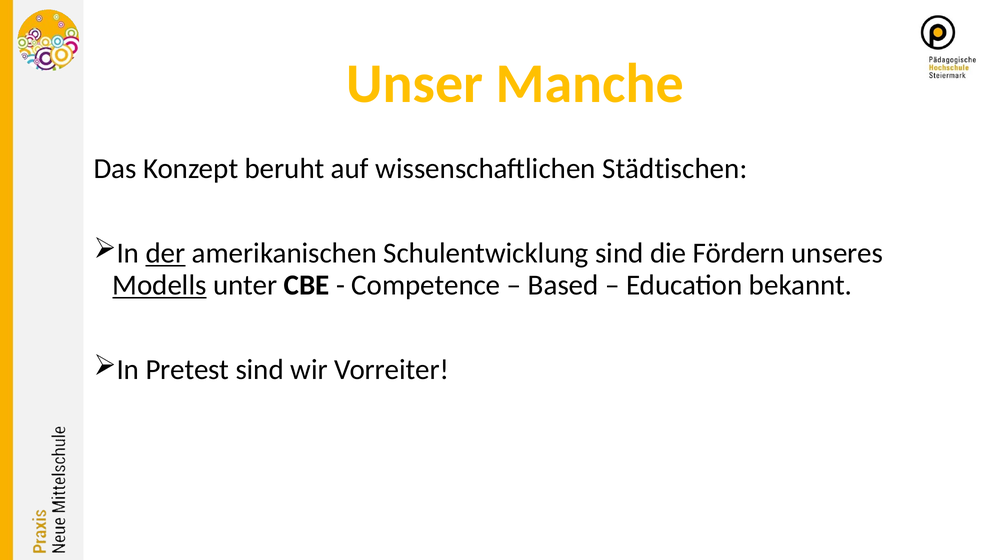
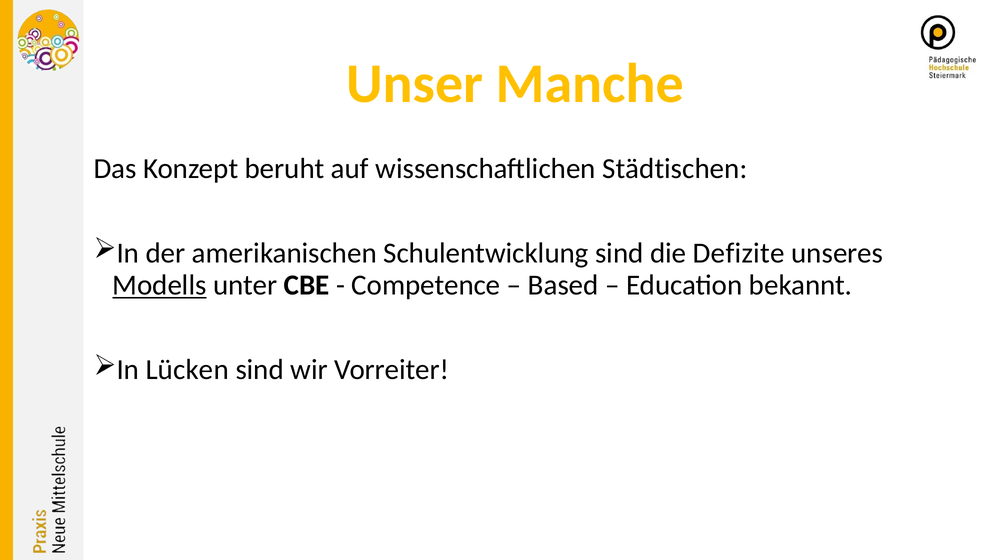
der underline: present -> none
Fördern: Fördern -> Defizite
Pretest: Pretest -> Lücken
